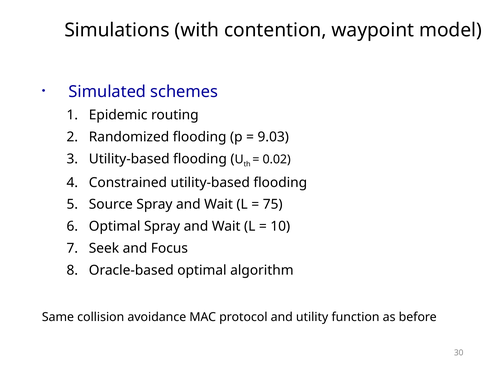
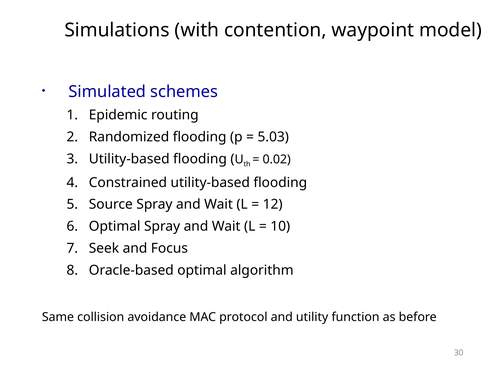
9.03: 9.03 -> 5.03
75: 75 -> 12
